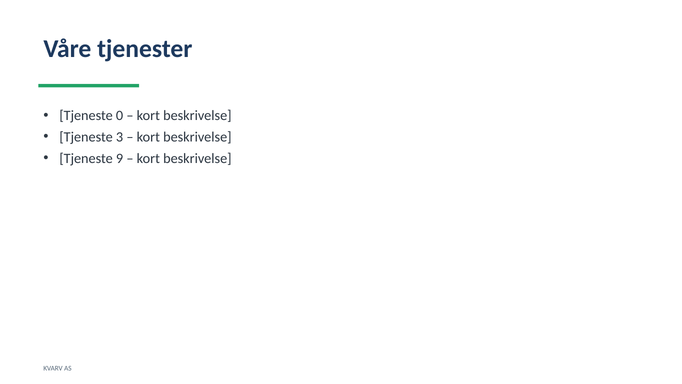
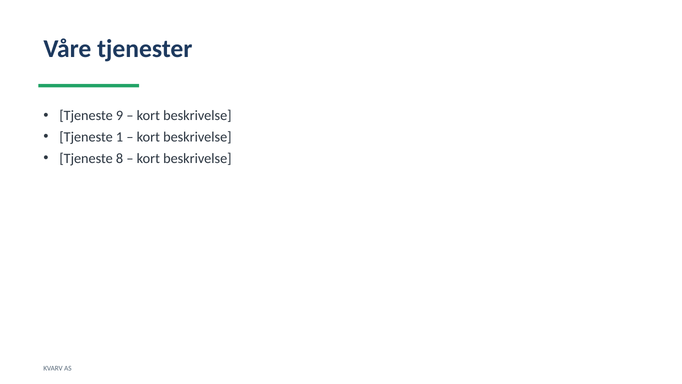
0: 0 -> 9
3: 3 -> 1
9: 9 -> 8
